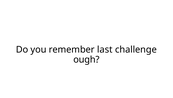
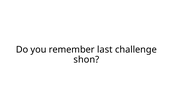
ough: ough -> shon
